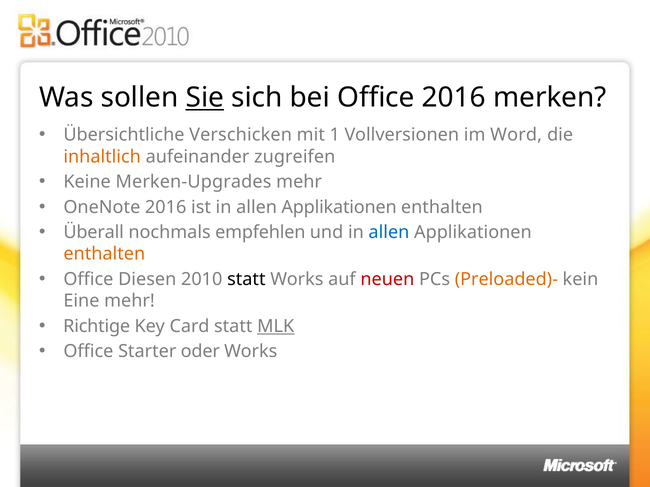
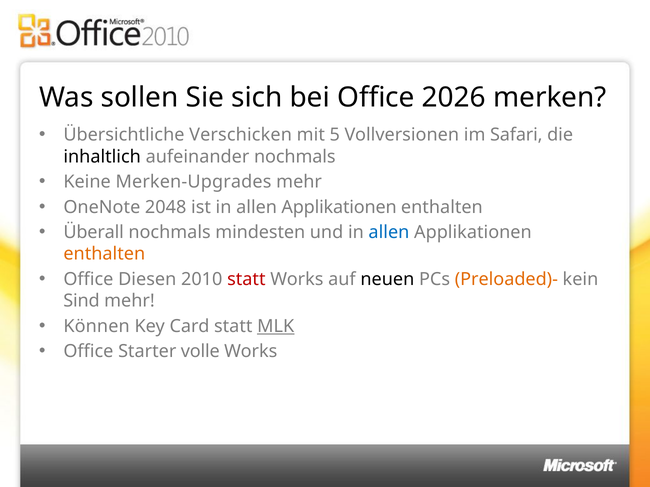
Sie underline: present -> none
Office 2016: 2016 -> 2026
1: 1 -> 5
Word: Word -> Safari
inhaltlich colour: orange -> black
aufeinander zugreifen: zugreifen -> nochmals
OneNote 2016: 2016 -> 2048
empfehlen: empfehlen -> mindesten
statt at (246, 280) colour: black -> red
neuen colour: red -> black
Eine: Eine -> Sind
Richtige: Richtige -> Können
oder: oder -> volle
